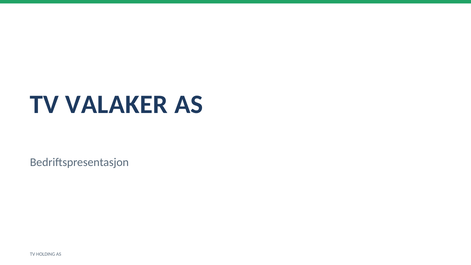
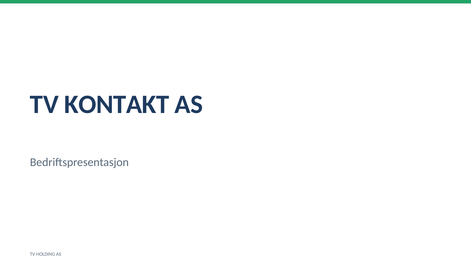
VALAKER: VALAKER -> KONTAKT
